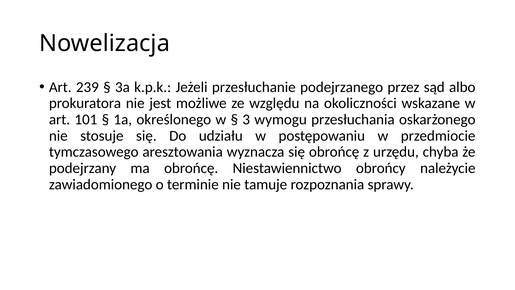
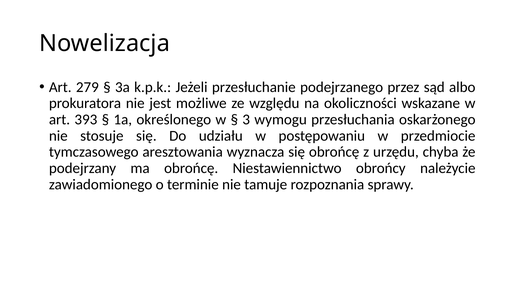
239: 239 -> 279
101: 101 -> 393
